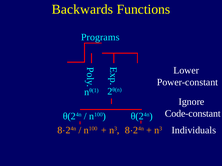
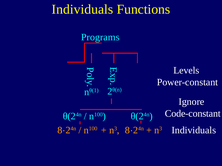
Backwards at (82, 9): Backwards -> Individuals
Lower: Lower -> Levels
